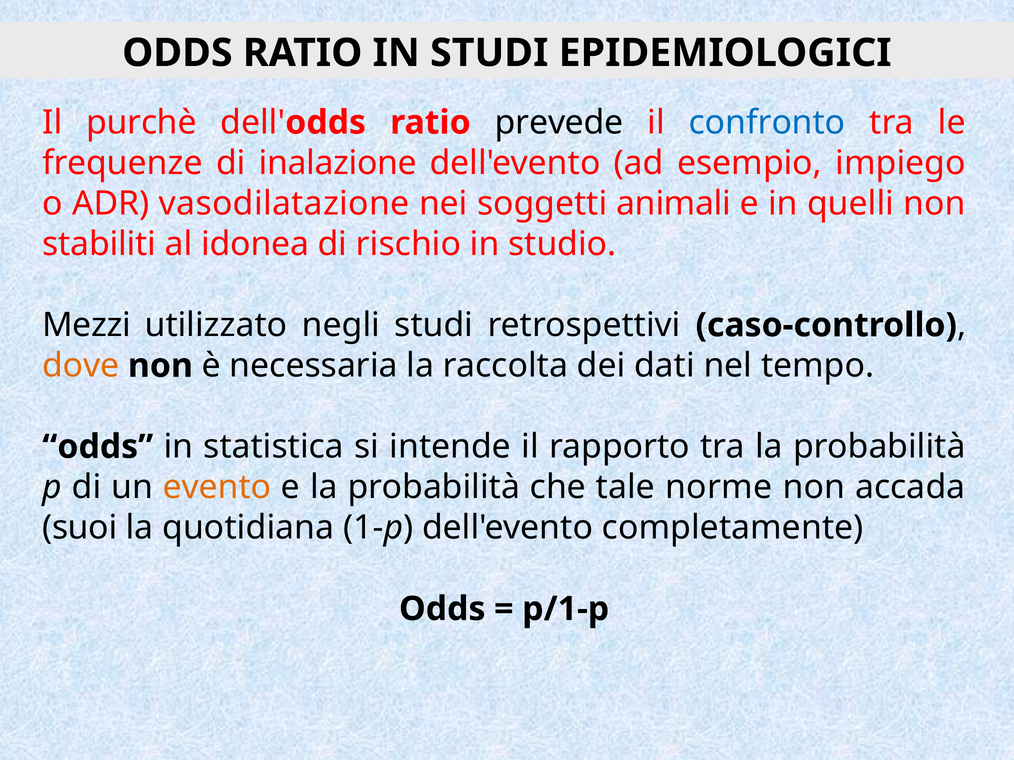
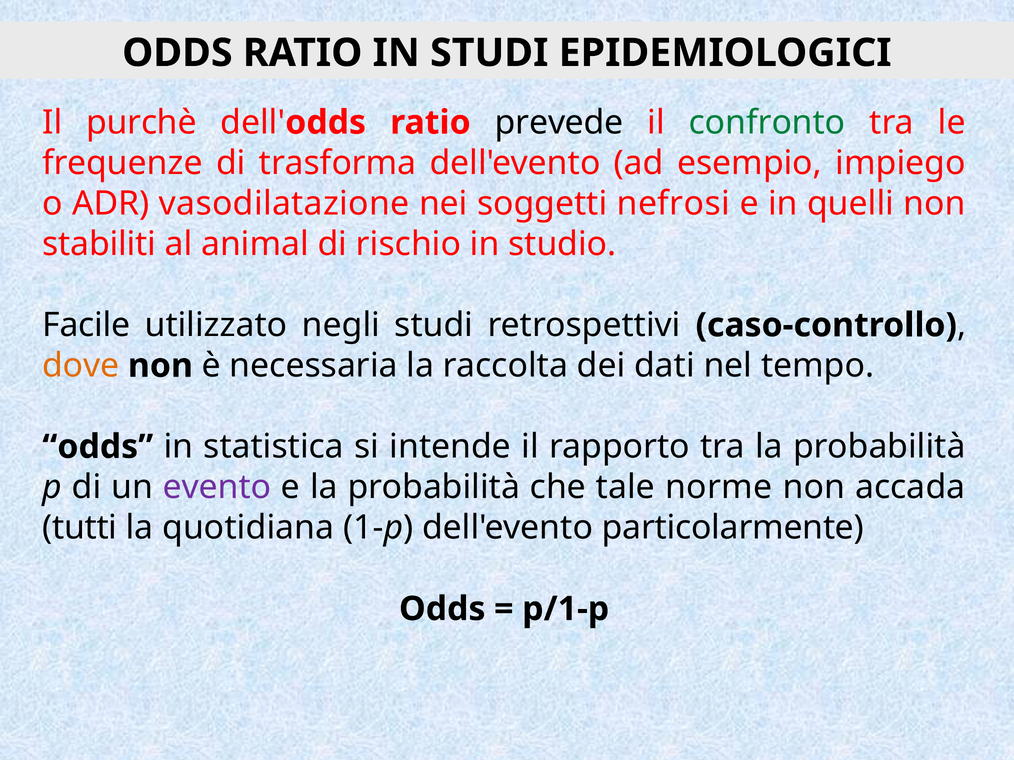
confronto colour: blue -> green
inalazione: inalazione -> trasforma
animali: animali -> nefrosi
idonea: idonea -> animal
Mezzi: Mezzi -> Facile
evento colour: orange -> purple
suoi: suoi -> tutti
completamente: completamente -> particolarmente
